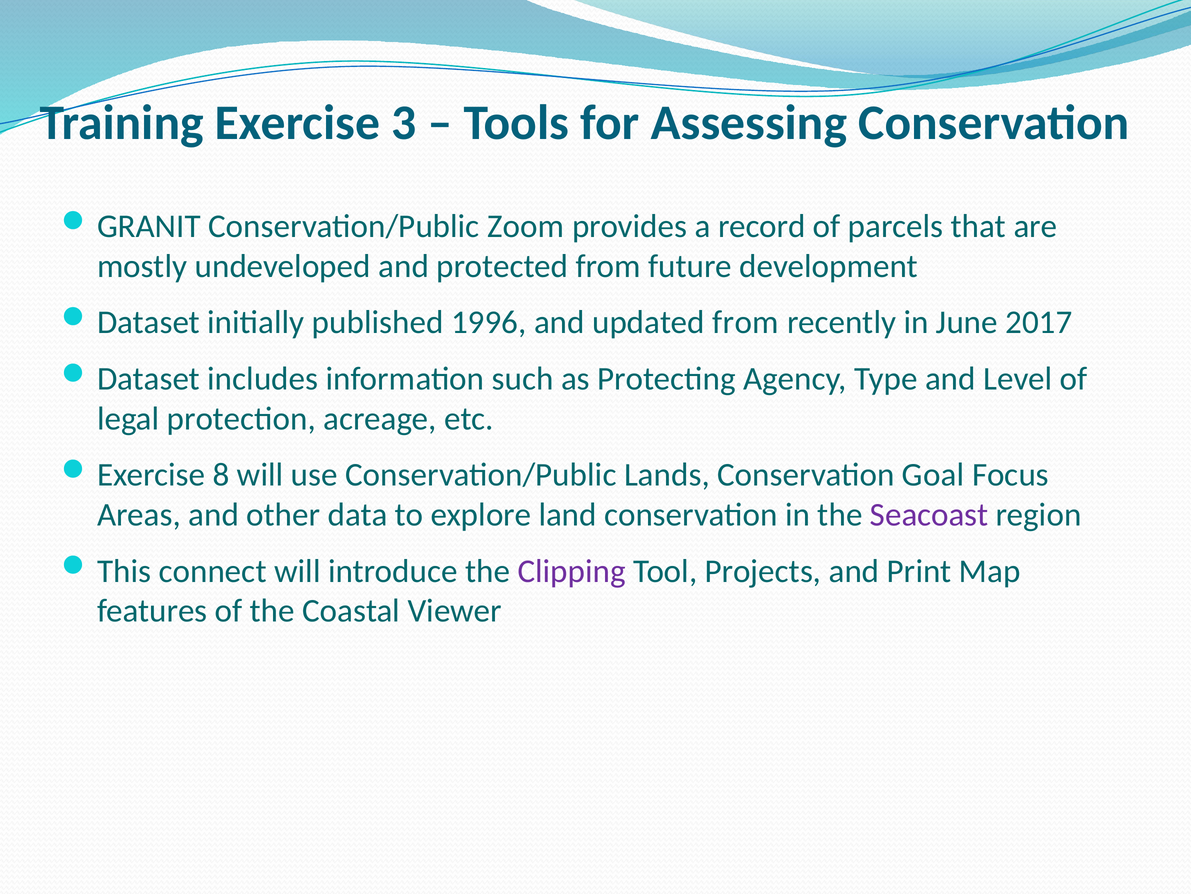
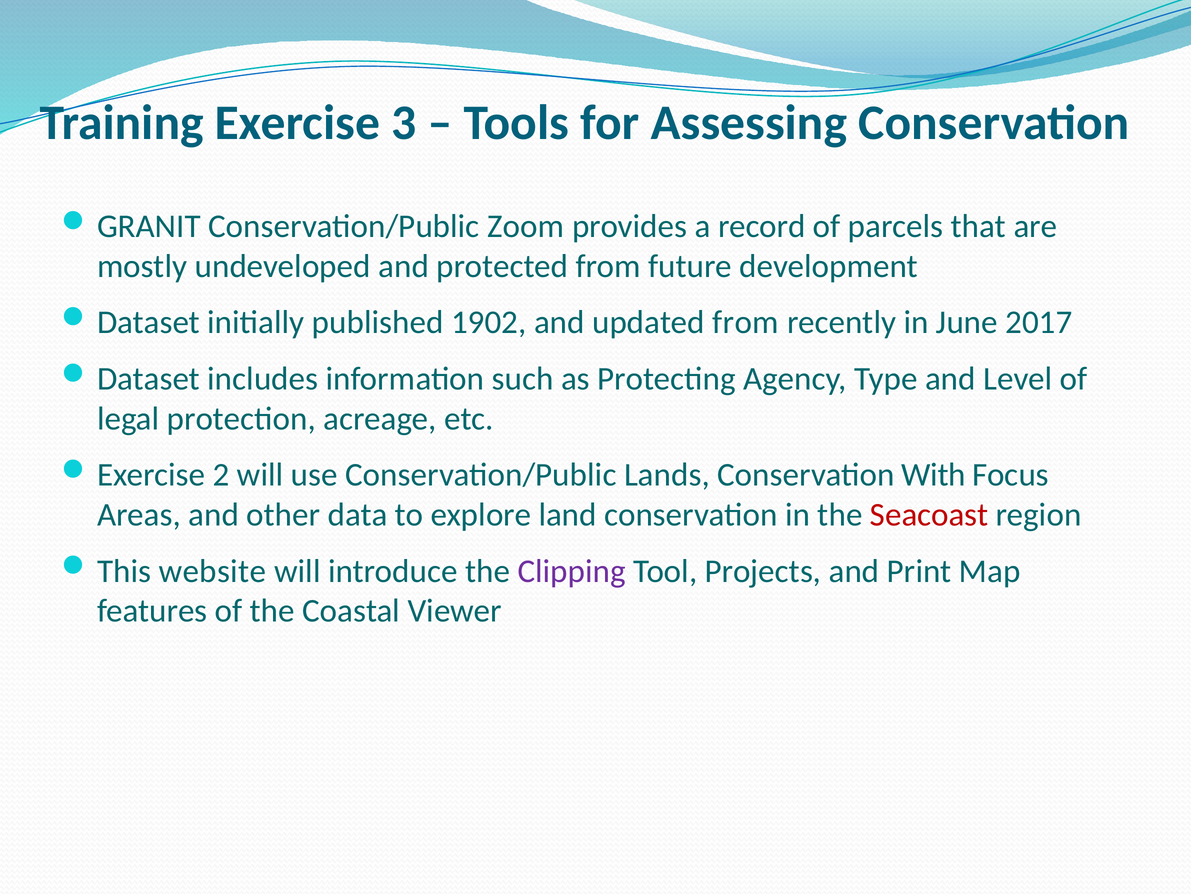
1996: 1996 -> 1902
8: 8 -> 2
Goal: Goal -> With
Seacoast colour: purple -> red
connect: connect -> website
